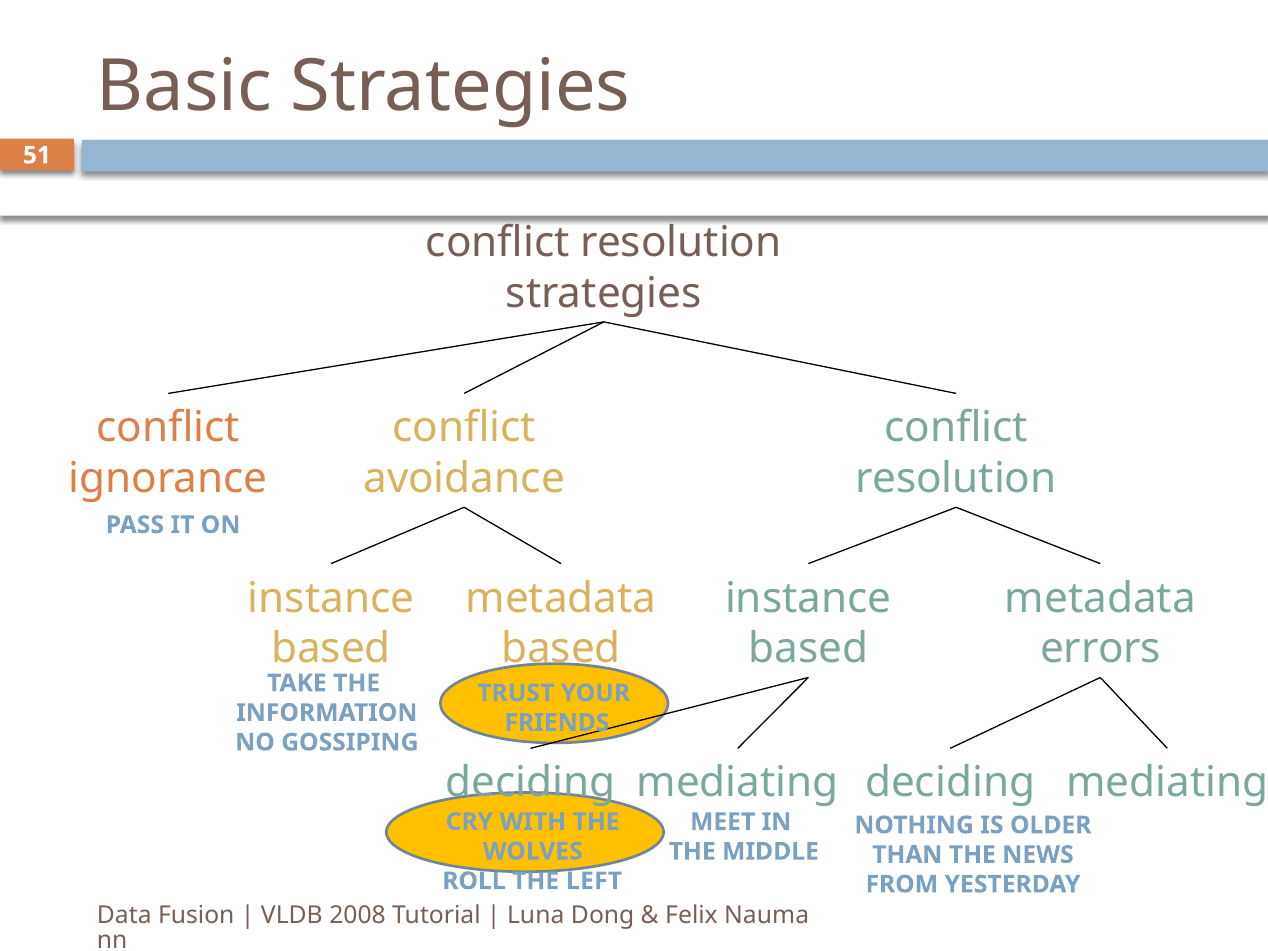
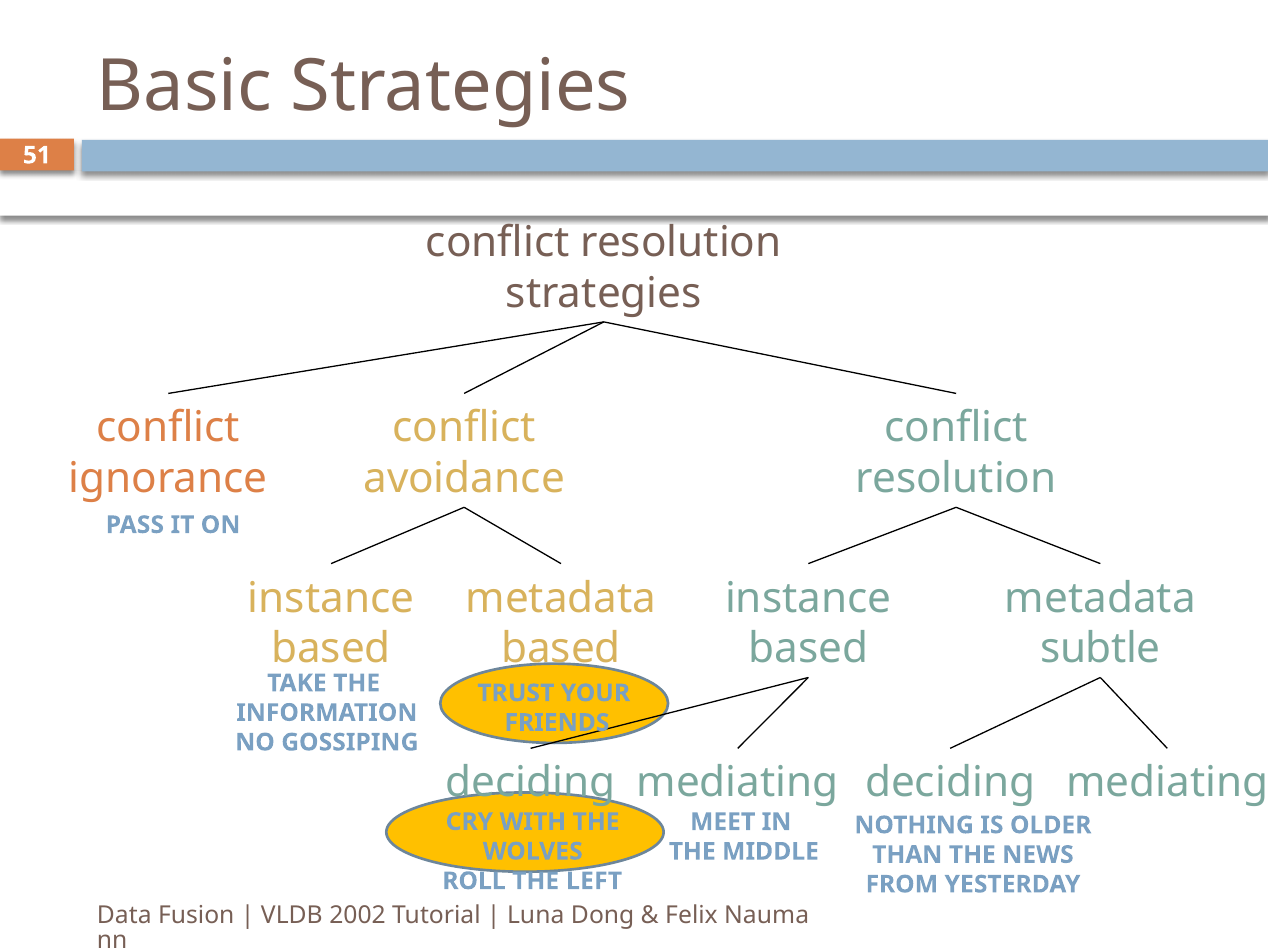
errors: errors -> subtle
2008: 2008 -> 2002
